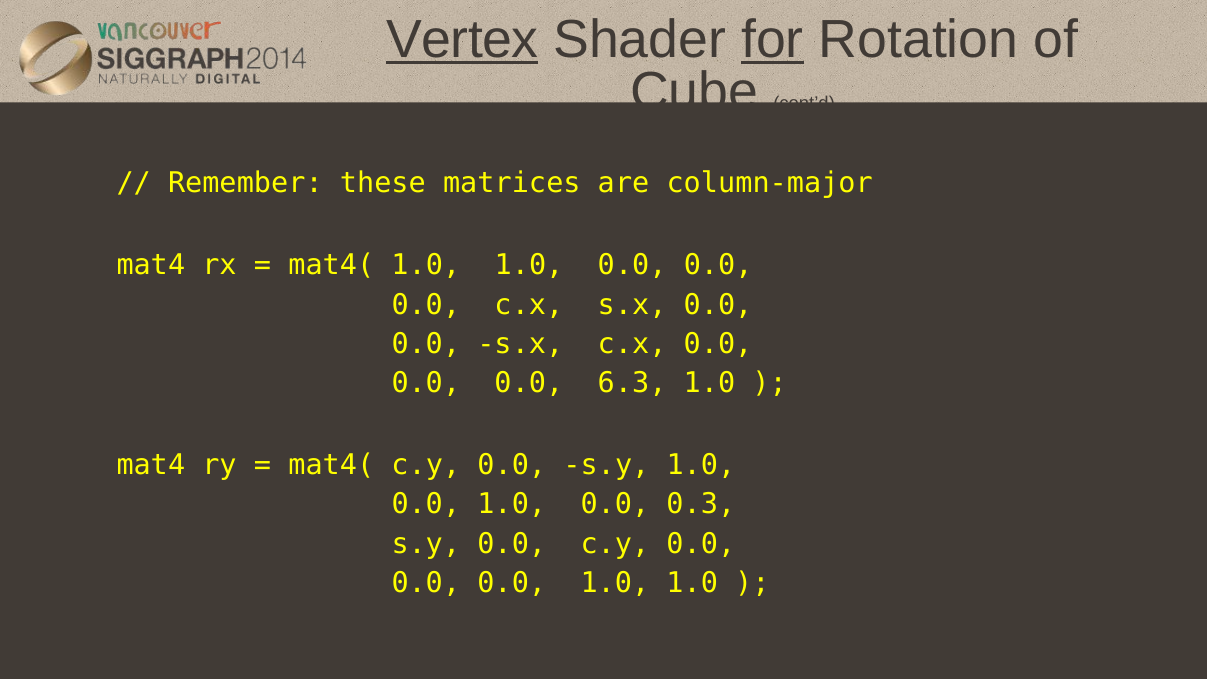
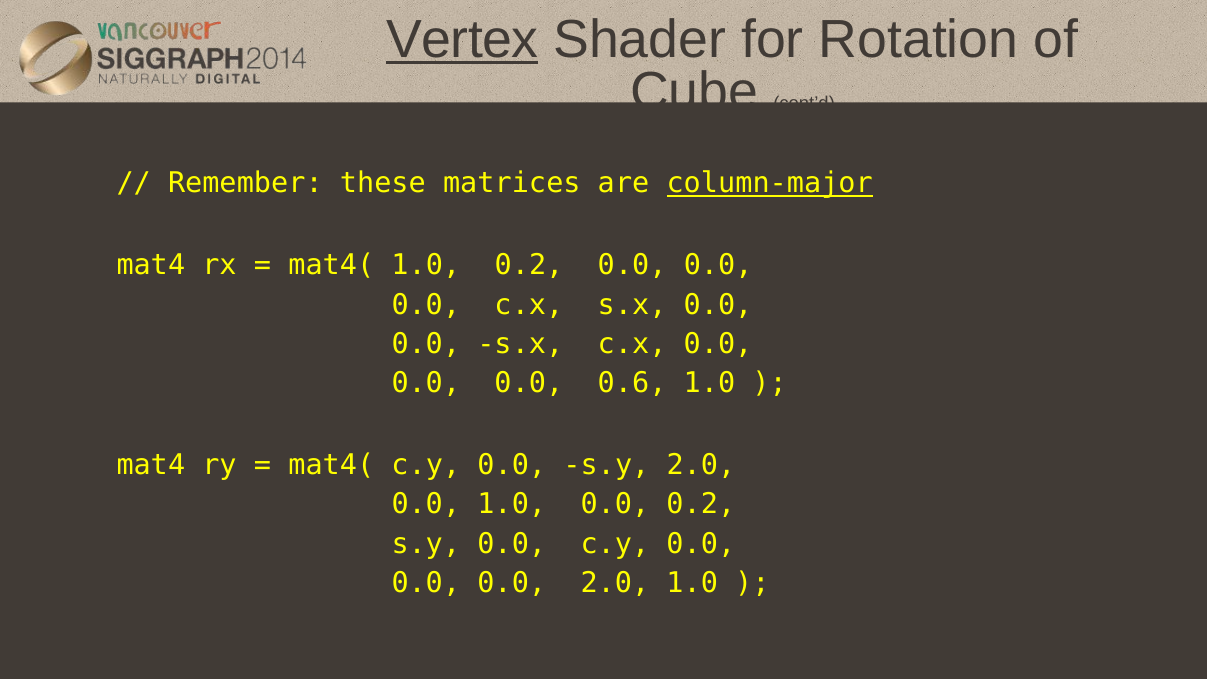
for underline: present -> none
column-major underline: none -> present
mat4( 1.0 1.0: 1.0 -> 0.2
6.3: 6.3 -> 0.6
s.y 1.0: 1.0 -> 2.0
0.0 0.3: 0.3 -> 0.2
0.0 0.0 1.0: 1.0 -> 2.0
